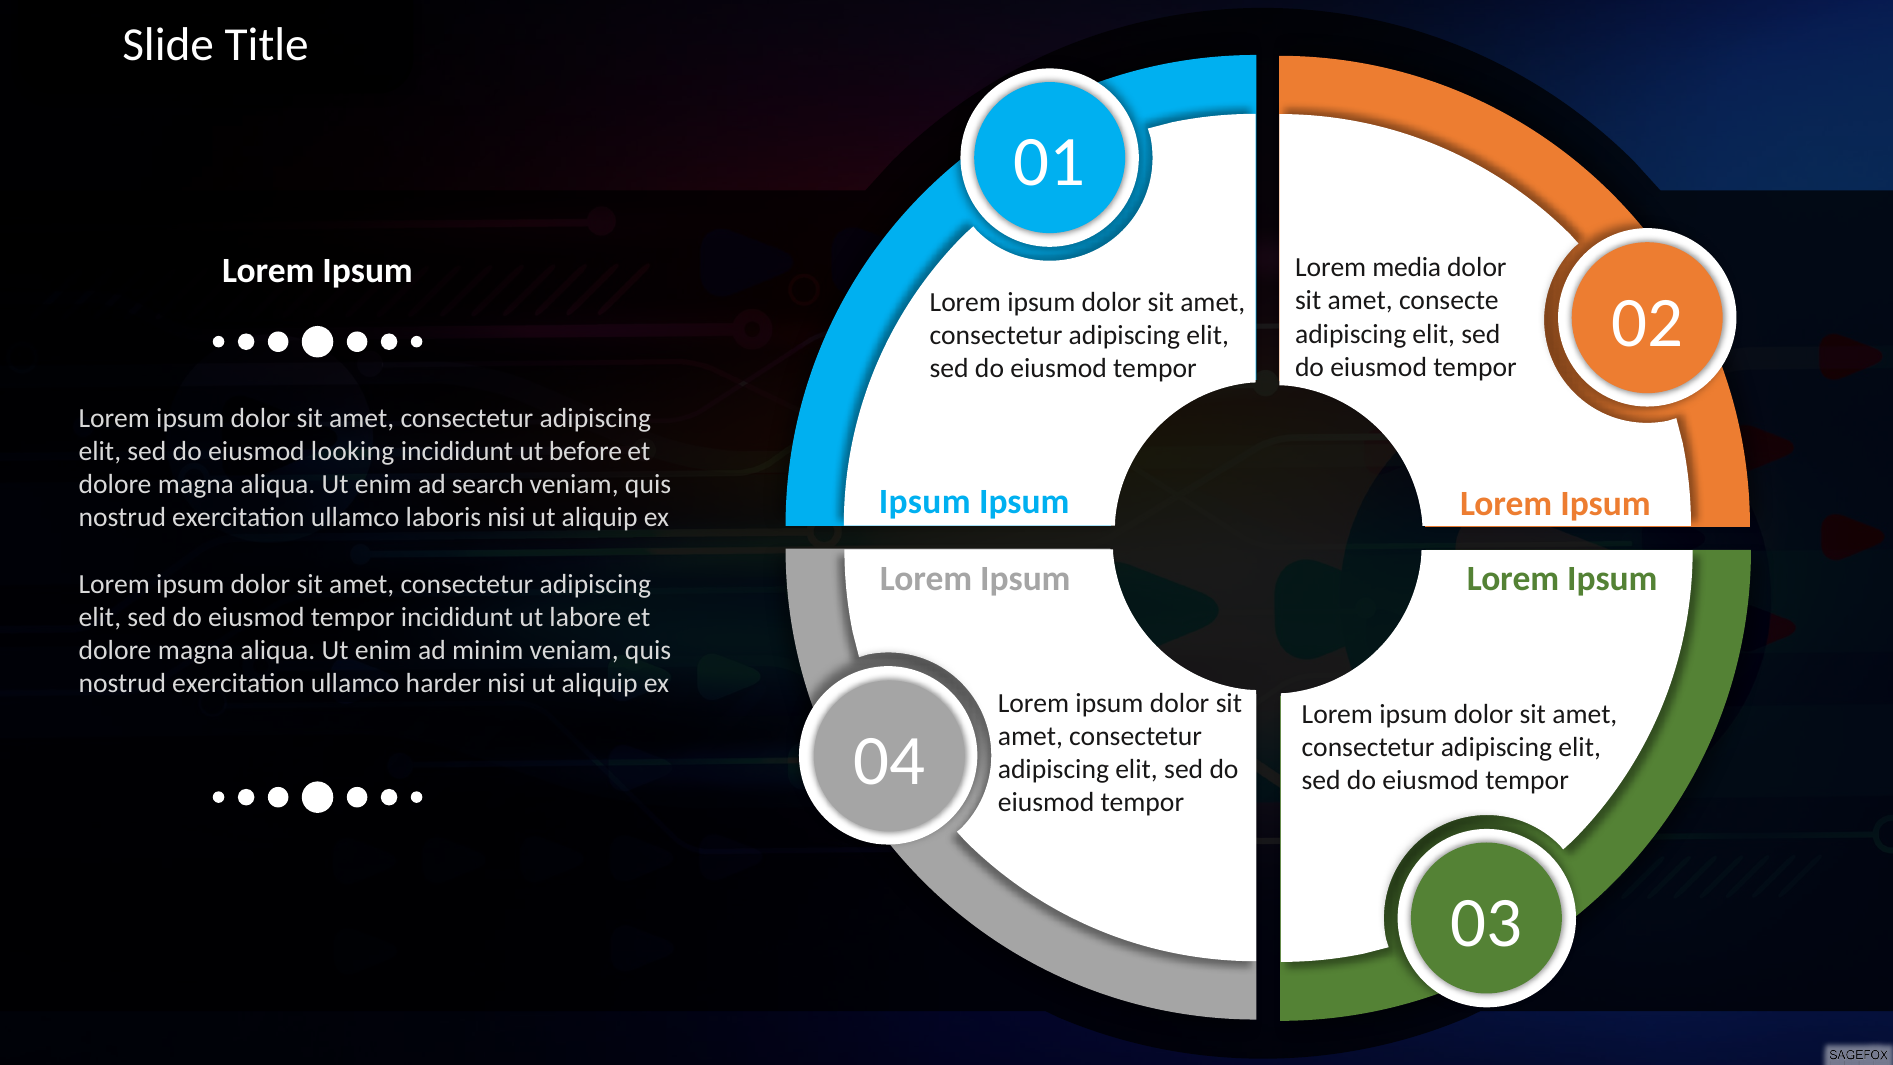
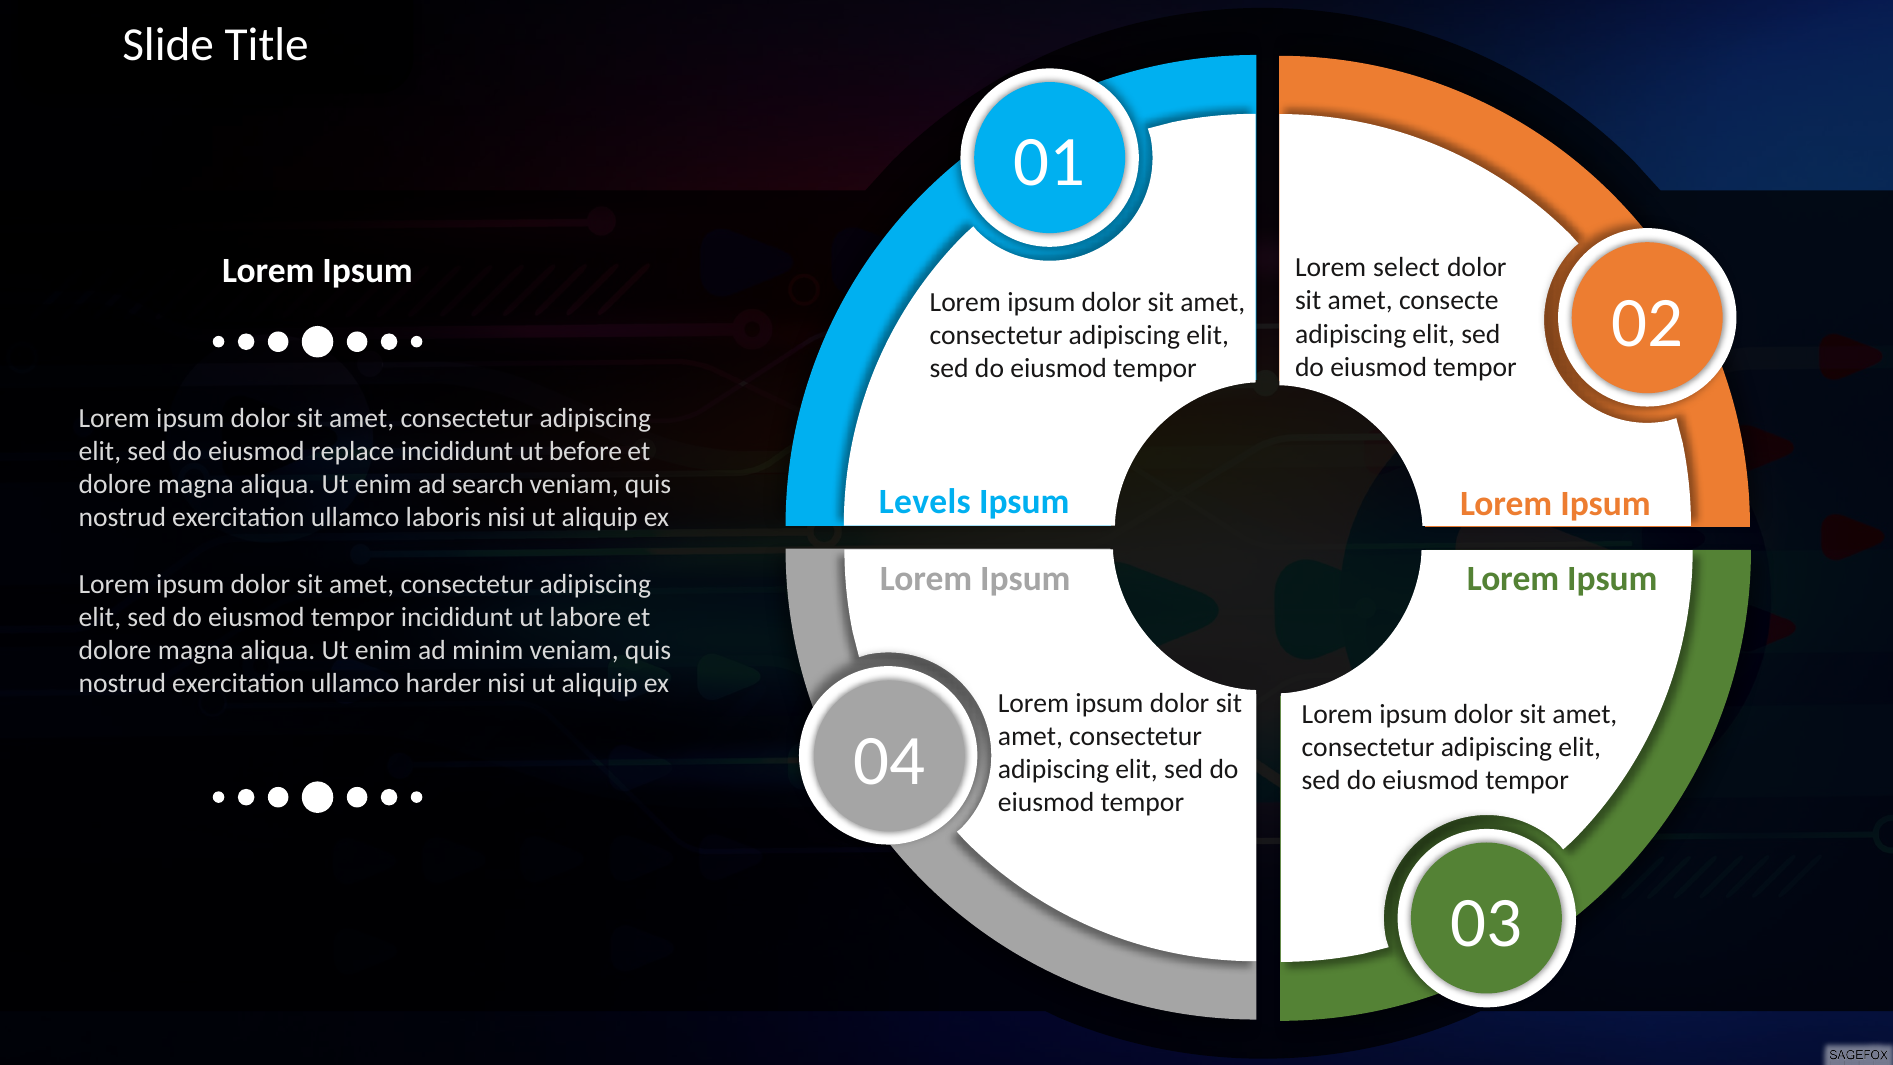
media: media -> select
looking: looking -> replace
Ipsum at (925, 502): Ipsum -> Levels
